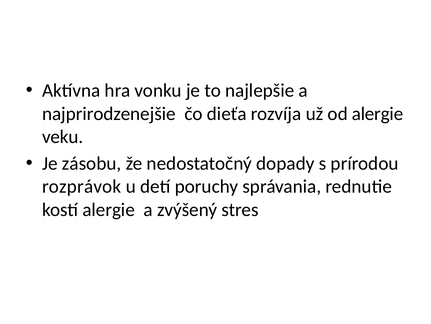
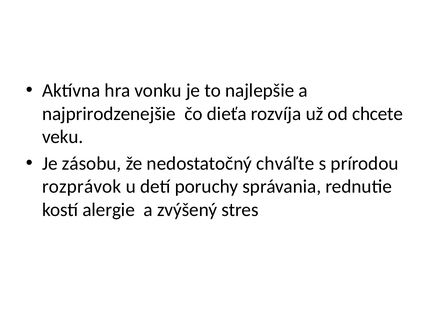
od alergie: alergie -> chcete
dopady: dopady -> chváľte
